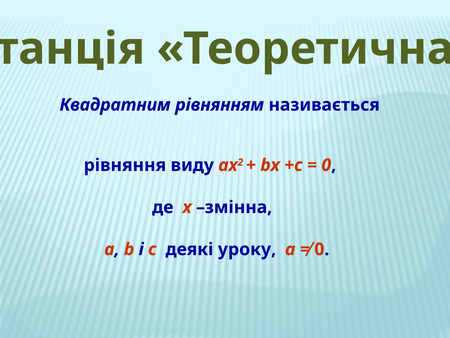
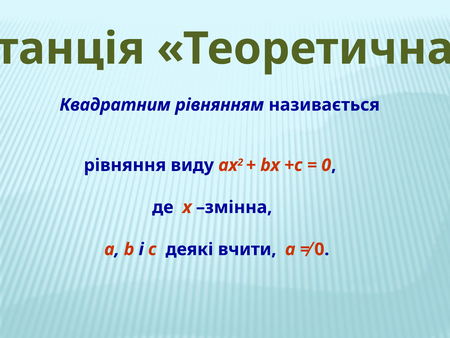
уроку: уроку -> вчити
